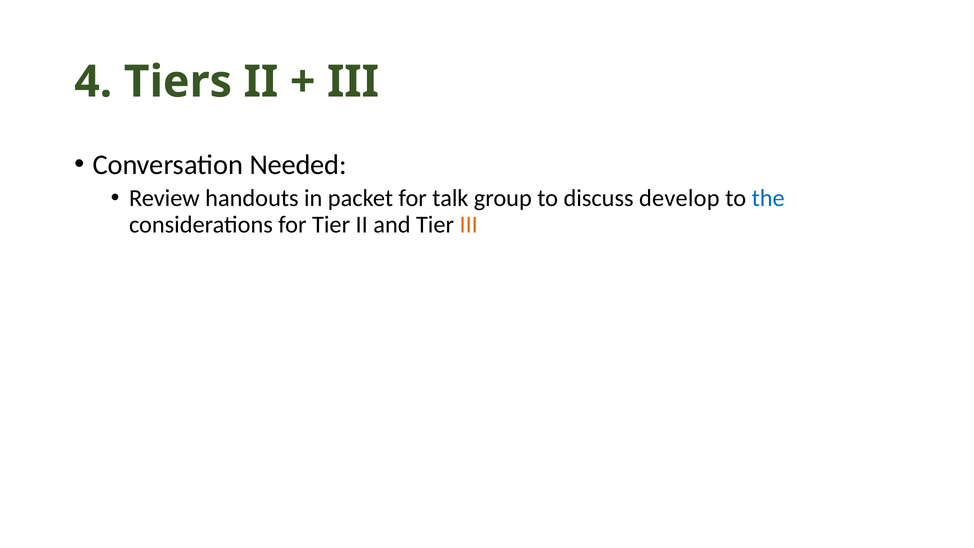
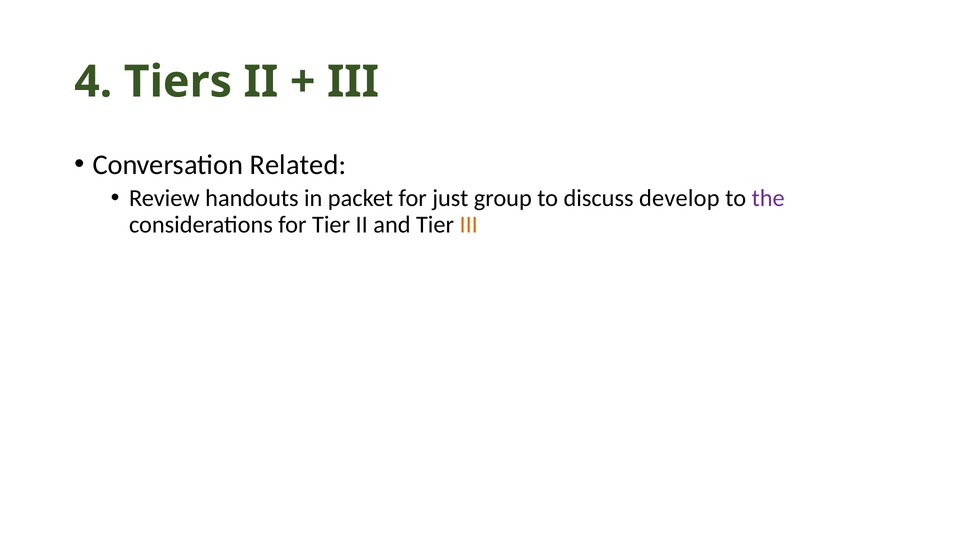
Needed: Needed -> Related
talk: talk -> just
the colour: blue -> purple
